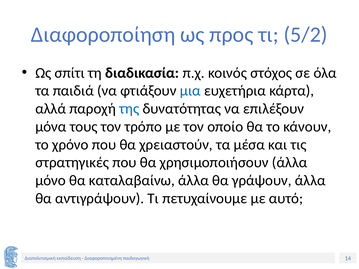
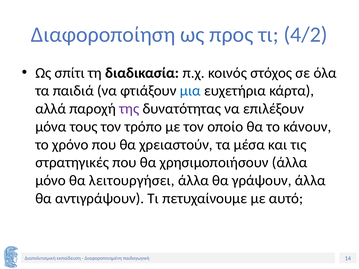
5/2: 5/2 -> 4/2
της colour: blue -> purple
καταλαβαίνω: καταλαβαίνω -> λειτουργήσει
